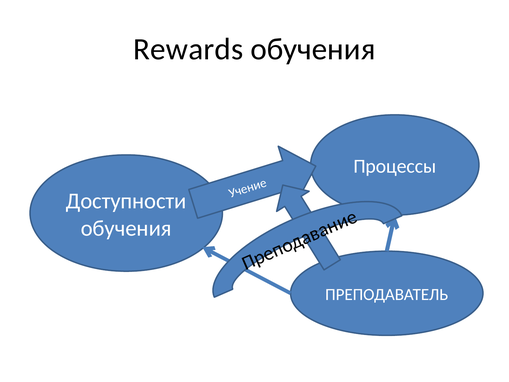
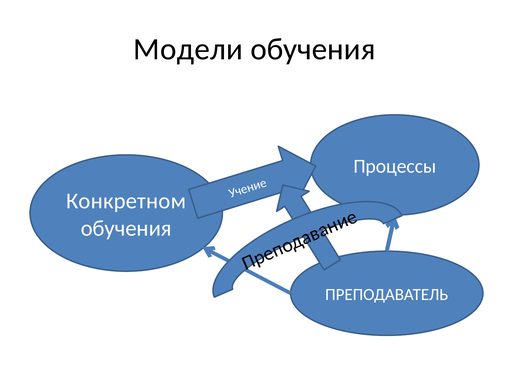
Rewards: Rewards -> Модели
Доступности: Доступности -> Конкретном
